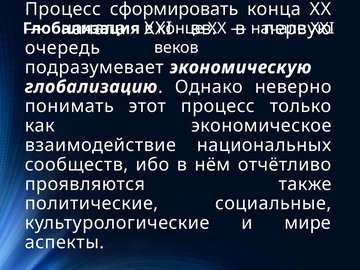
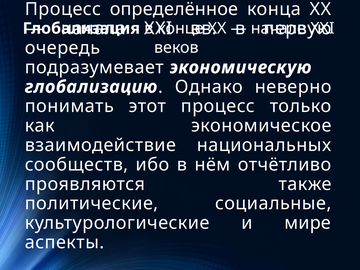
сформировать: сформировать -> определённое
